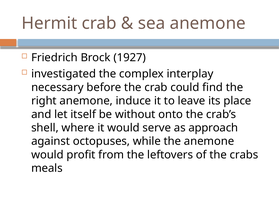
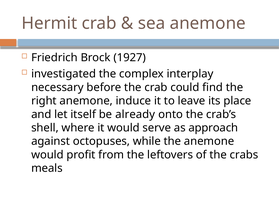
without: without -> already
